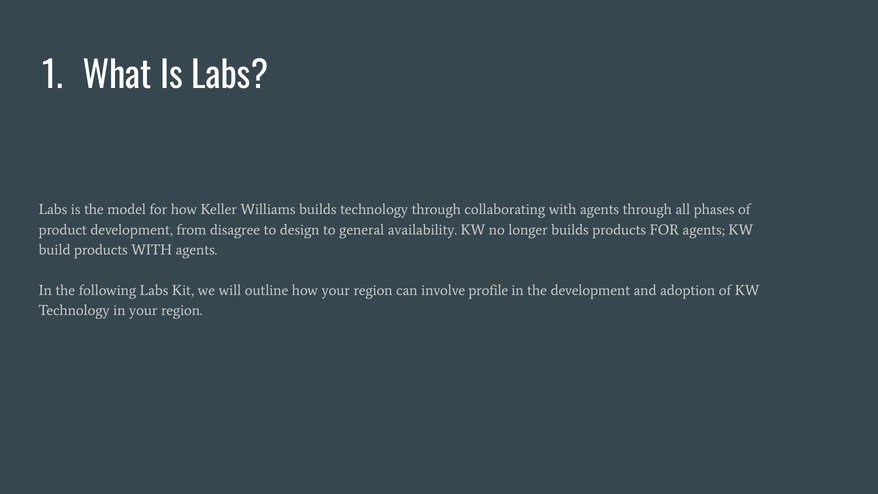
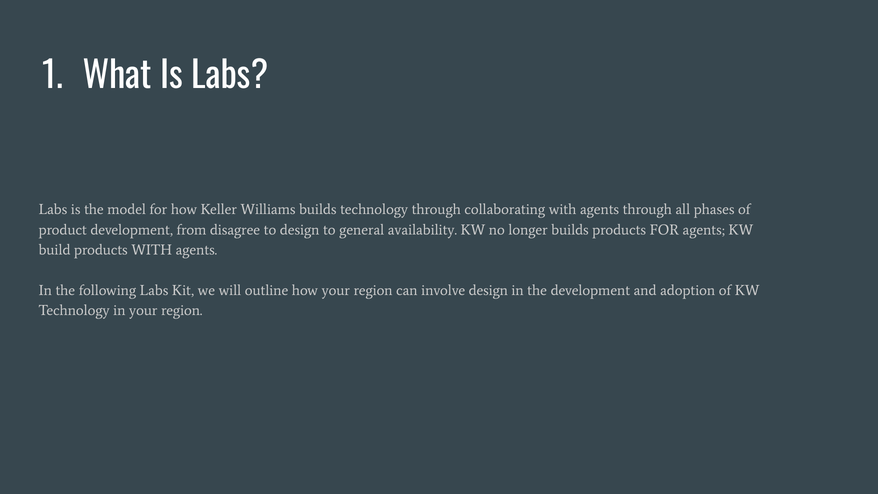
involve profile: profile -> design
